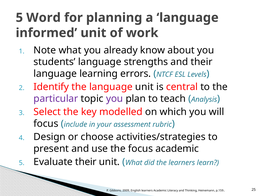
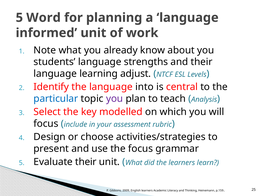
errors: errors -> adjust
language unit: unit -> into
particular colour: purple -> blue
focus academic: academic -> grammar
